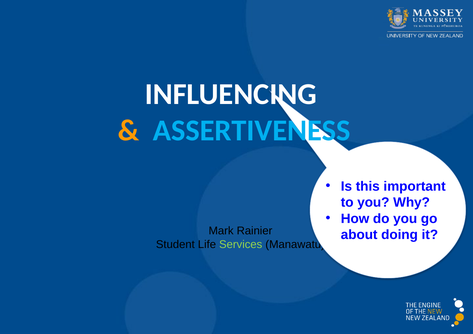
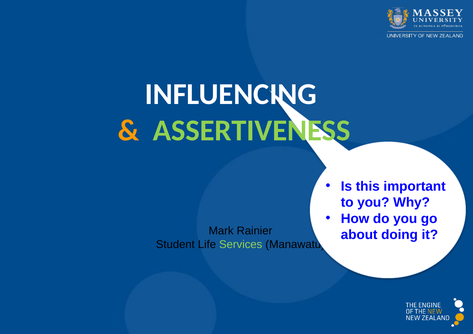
ASSERTIVENESS colour: light blue -> light green
